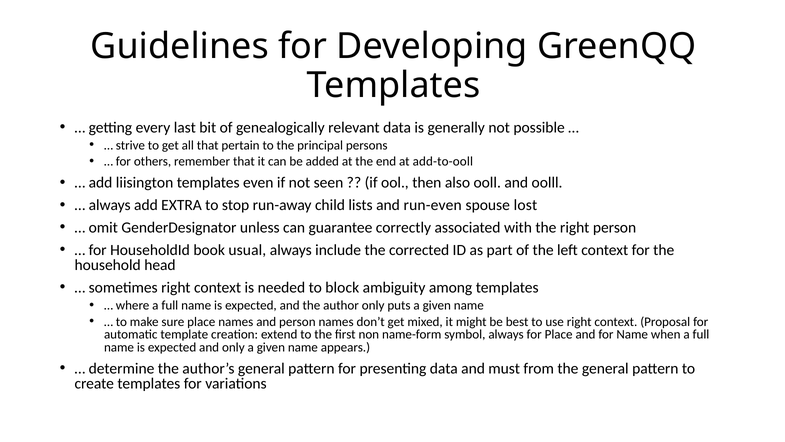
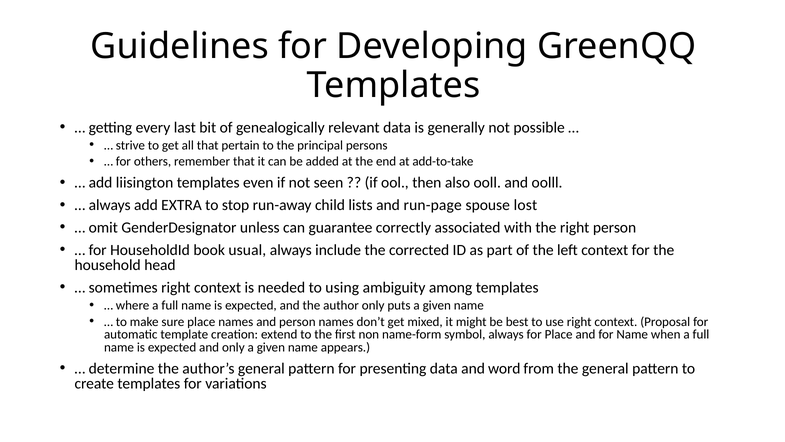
add-to-ooll: add-to-ooll -> add-to-take
run-even: run-even -> run-page
block: block -> using
must: must -> word
